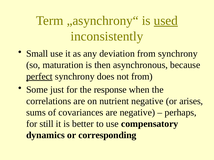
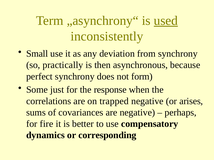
maturation: maturation -> practically
perfect underline: present -> none
not from: from -> form
nutrient: nutrient -> trapped
still: still -> fire
